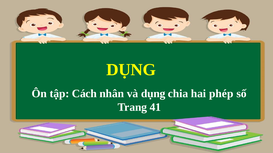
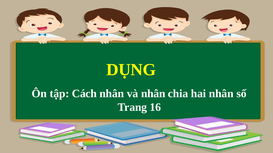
và dụng: dụng -> nhân
hai phép: phép -> nhân
41: 41 -> 16
